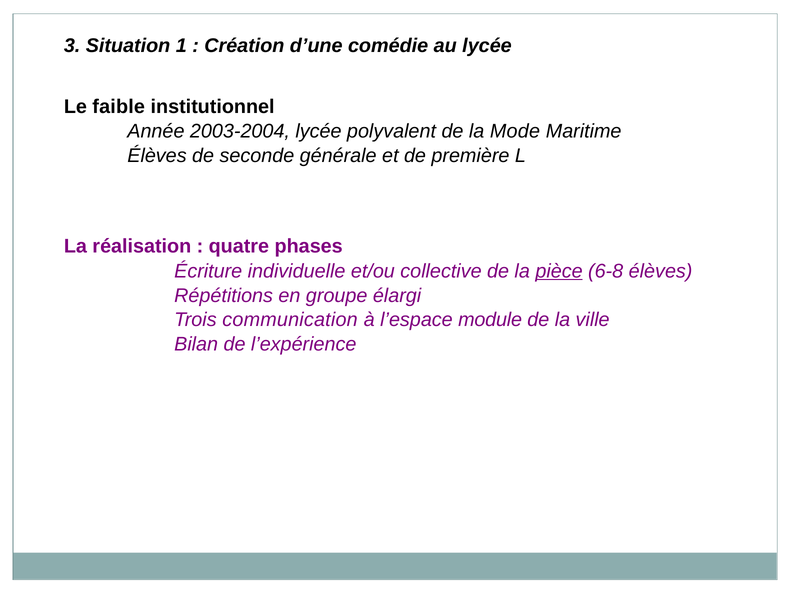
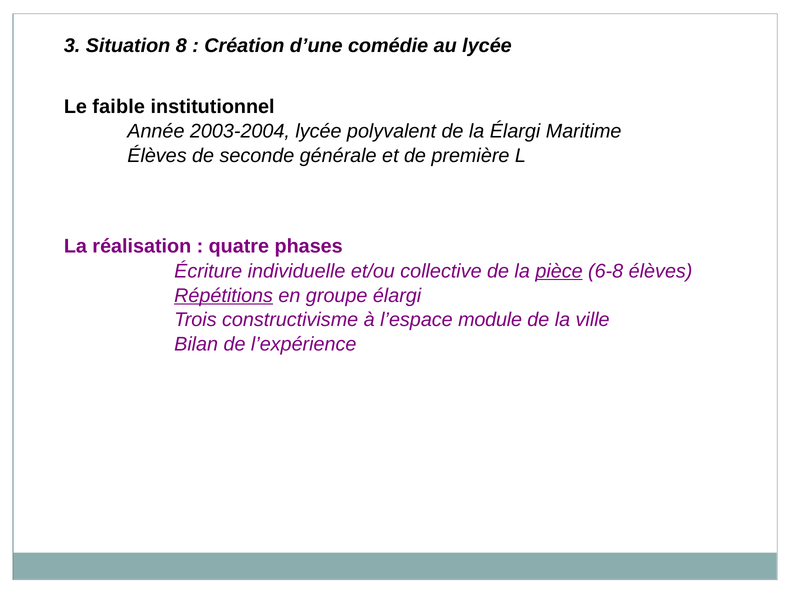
1: 1 -> 8
la Mode: Mode -> Élargi
Répétitions underline: none -> present
communication: communication -> constructivisme
